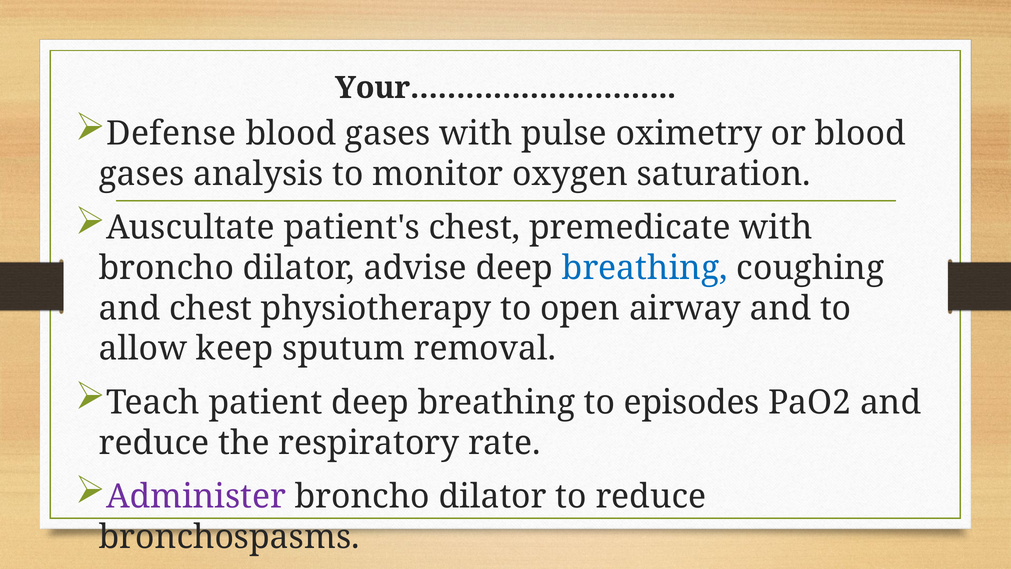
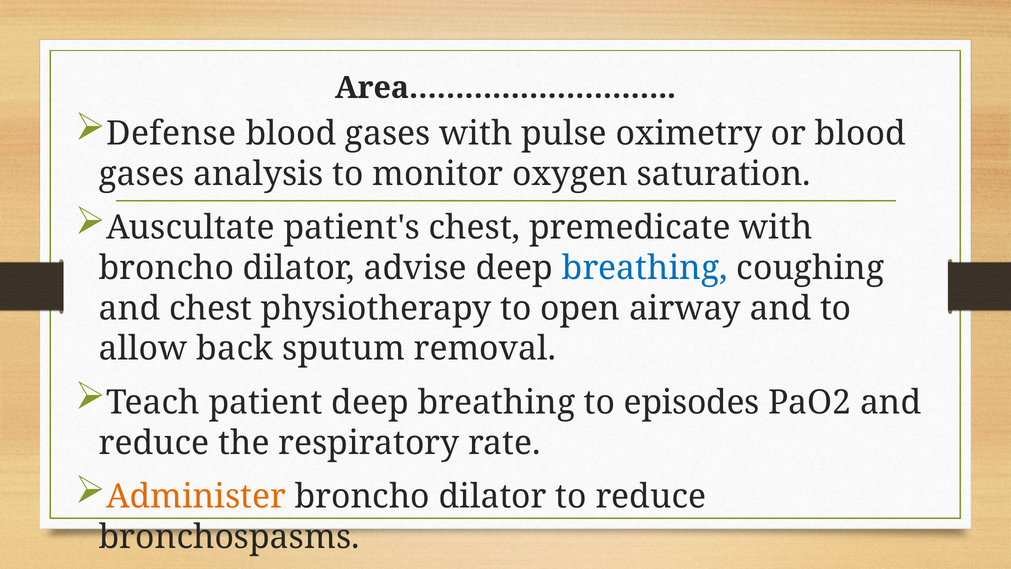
Your………………………: Your……………………… -> Area………………………
keep: keep -> back
Administer colour: purple -> orange
